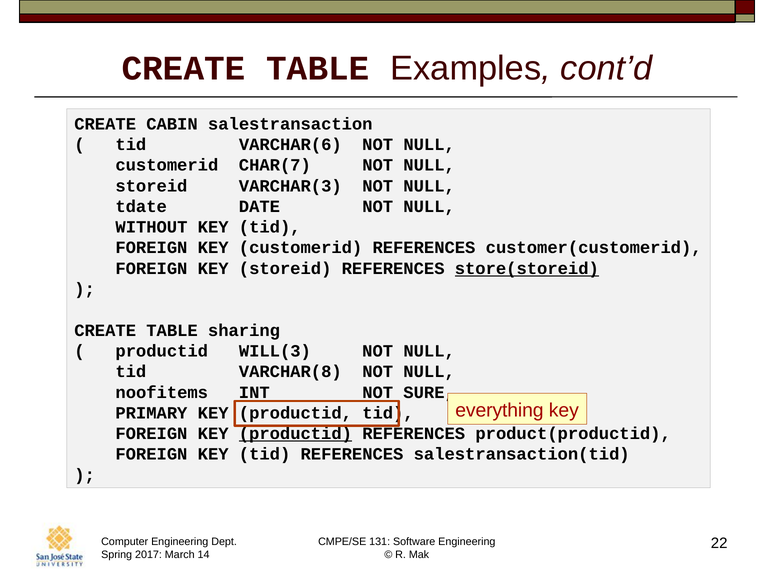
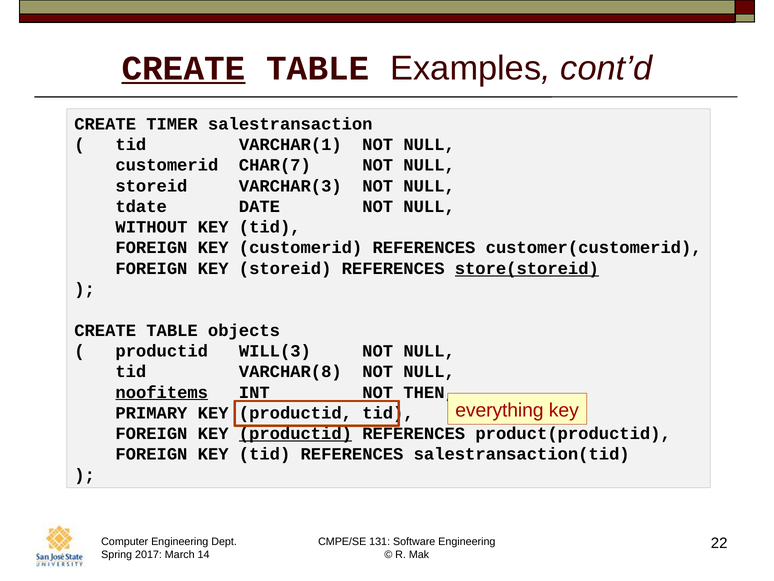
CREATE at (184, 68) underline: none -> present
CABIN: CABIN -> TIMER
VARCHAR(6: VARCHAR(6 -> VARCHAR(1
sharing: sharing -> objects
noofitems underline: none -> present
SURE: SURE -> THEN
